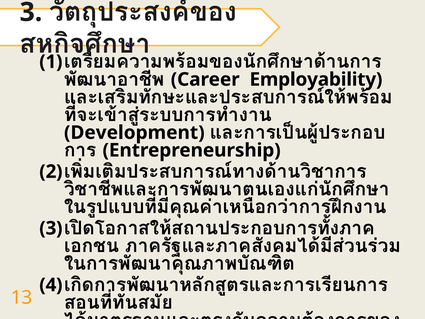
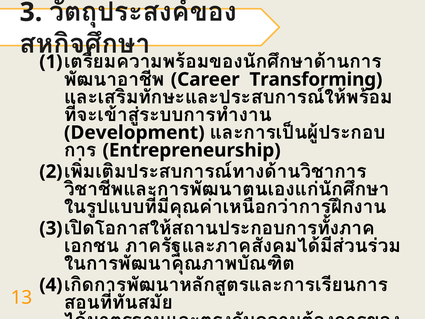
Employability: Employability -> Transforming
